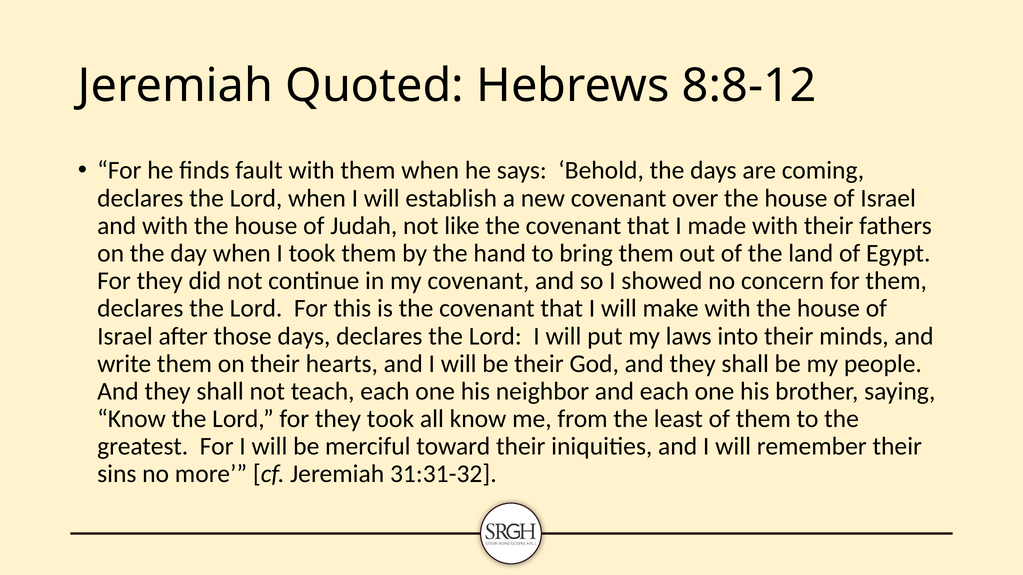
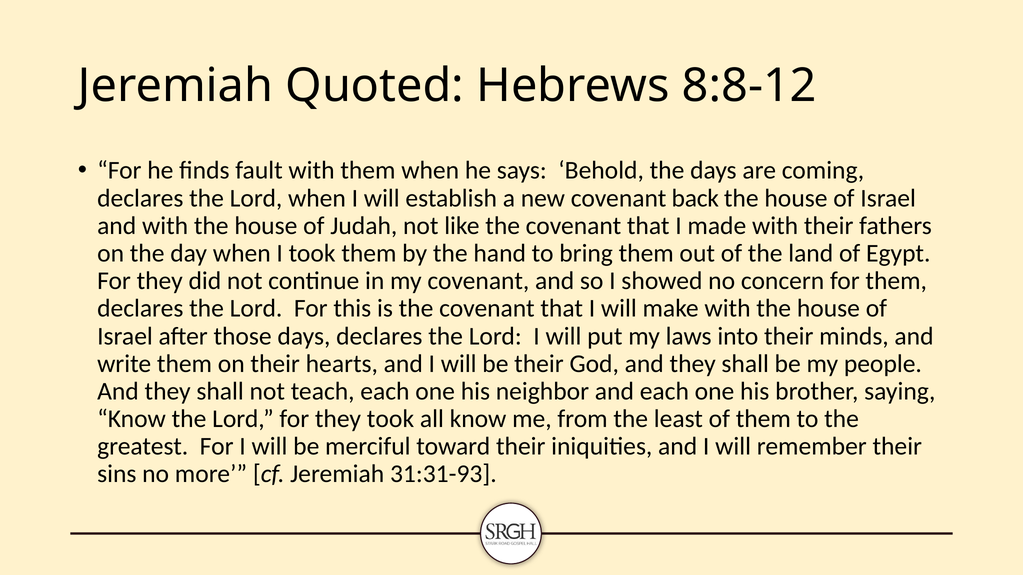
over: over -> back
31:31-32: 31:31-32 -> 31:31-93
